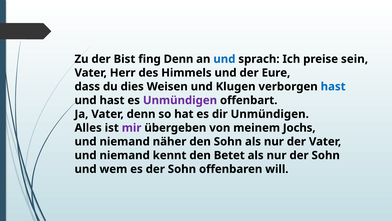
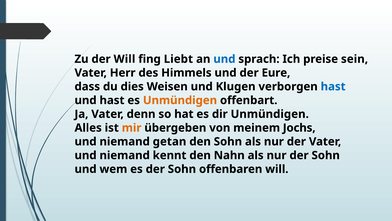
der Bist: Bist -> Will
fing Denn: Denn -> Liebt
Unmündigen at (180, 100) colour: purple -> orange
mir colour: purple -> orange
näher: näher -> getan
Betet: Betet -> Nahn
